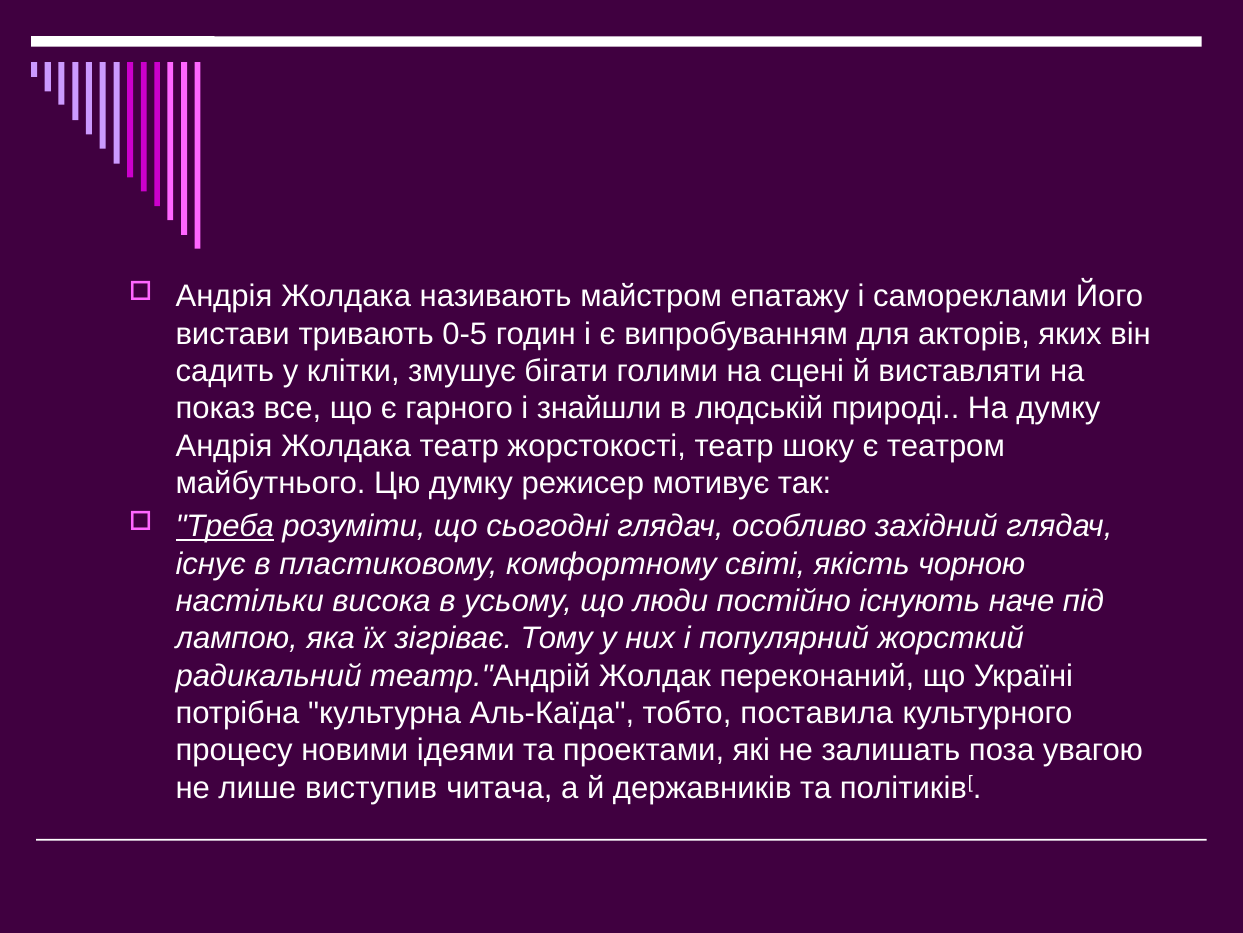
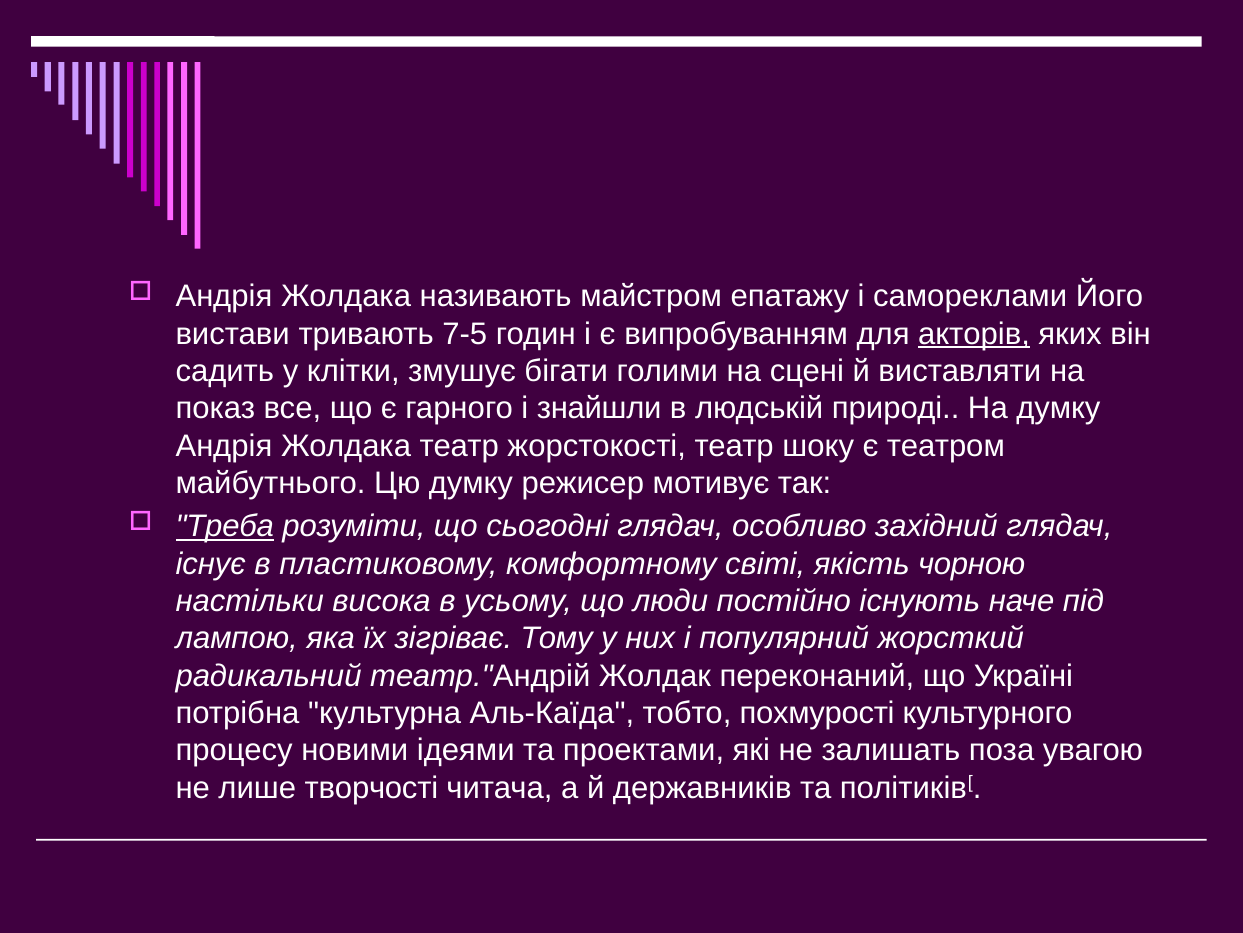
0-5: 0-5 -> 7-5
акторів underline: none -> present
поставила: поставила -> похмурості
виступив: виступив -> творчості
